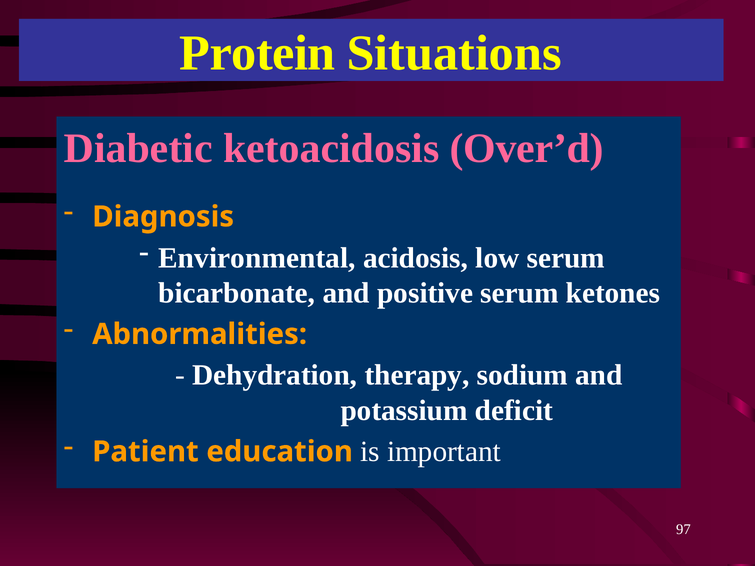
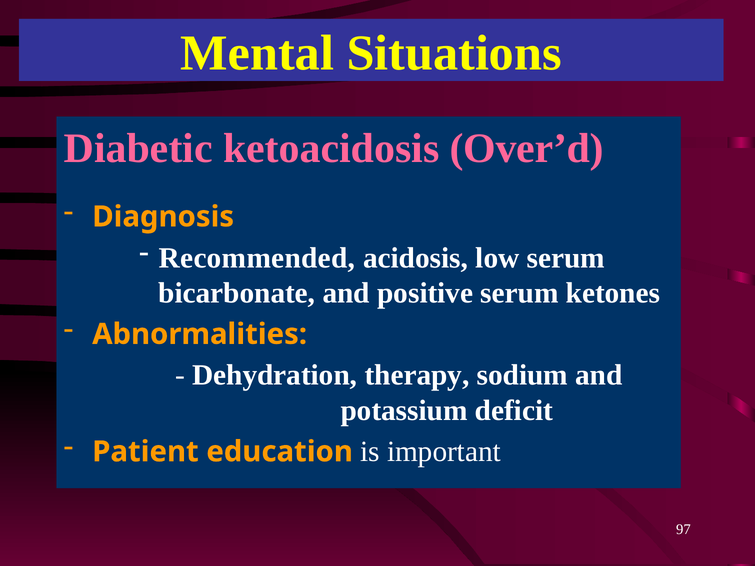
Protein: Protein -> Mental
Environmental: Environmental -> Recommended
